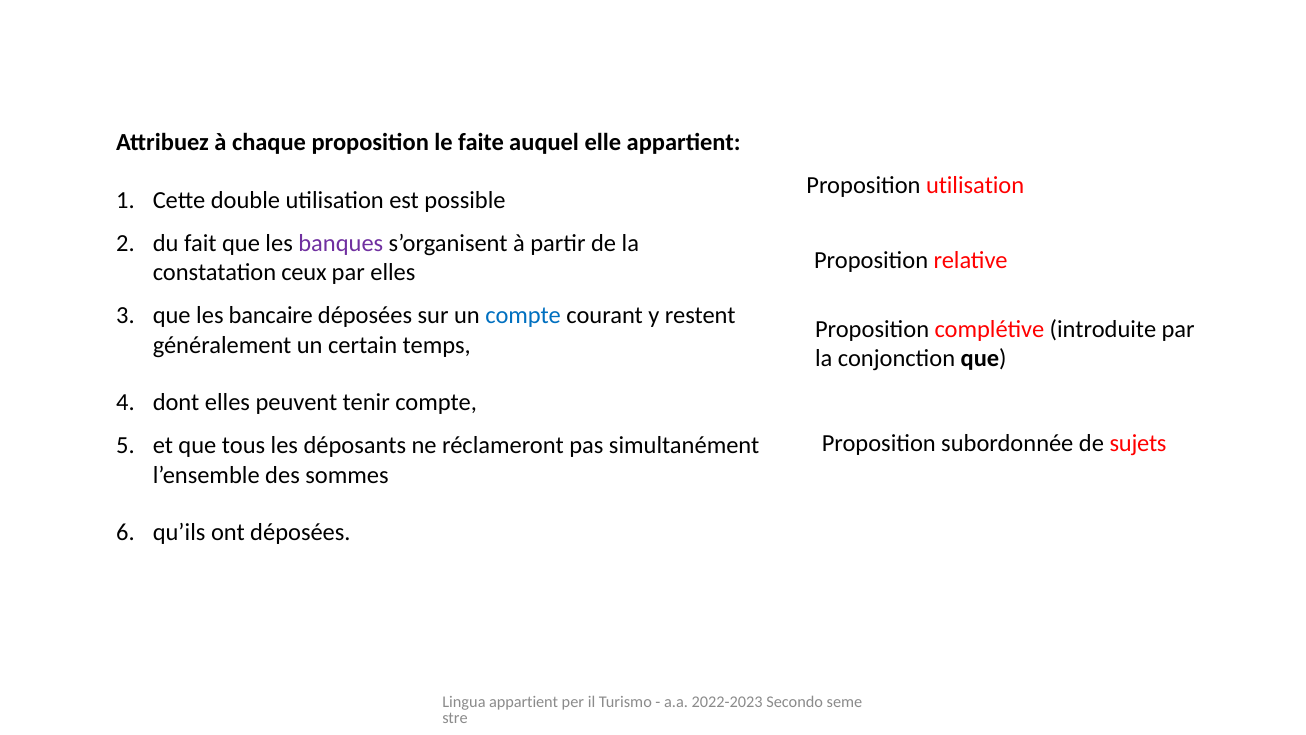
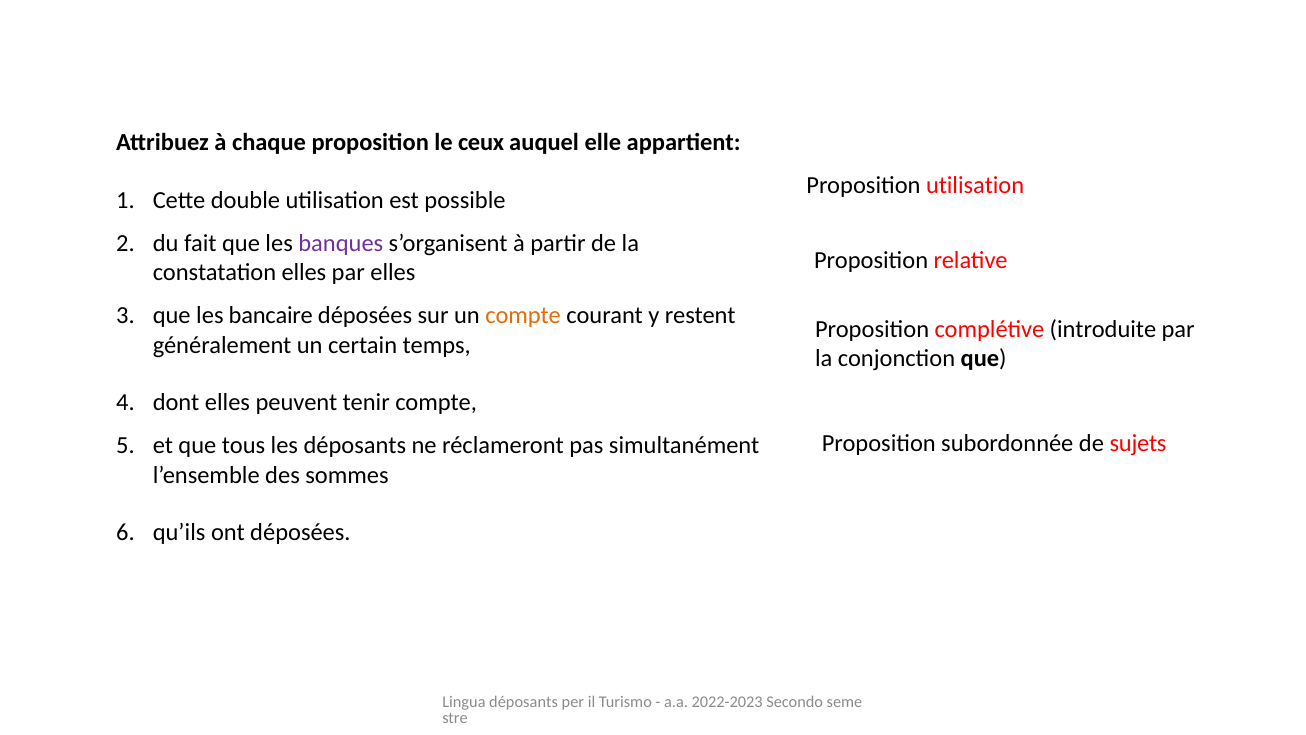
faite: faite -> ceux
constatation ceux: ceux -> elles
compte at (523, 315) colour: blue -> orange
Lingua appartient: appartient -> déposants
